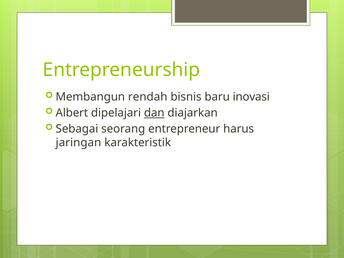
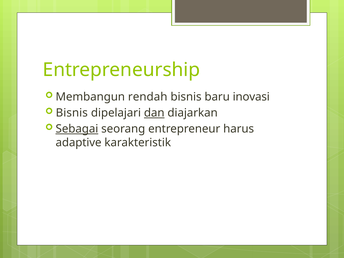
Albert at (72, 113): Albert -> Bisnis
Sebagai underline: none -> present
jaringan: jaringan -> adaptive
